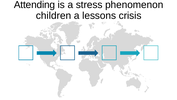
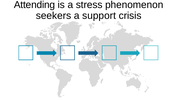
children: children -> seekers
lessons: lessons -> support
